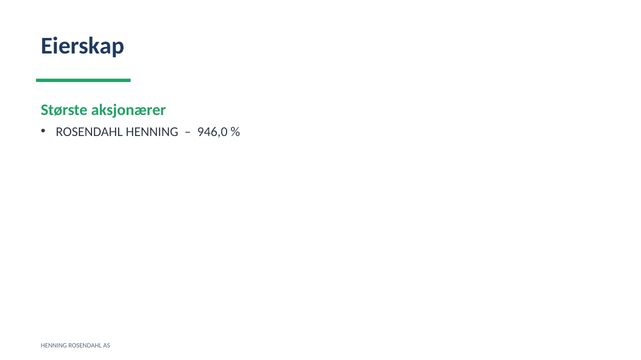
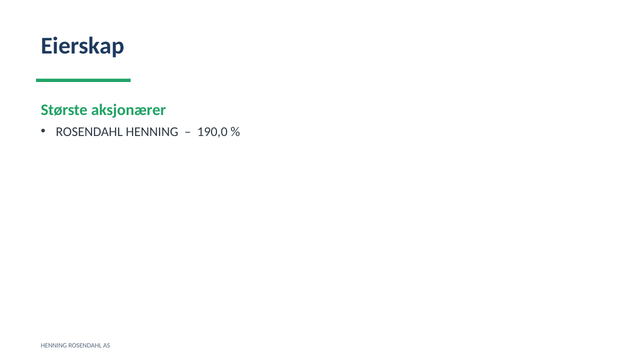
946,0: 946,0 -> 190,0
